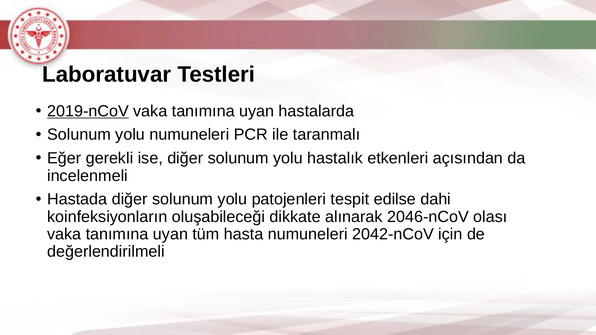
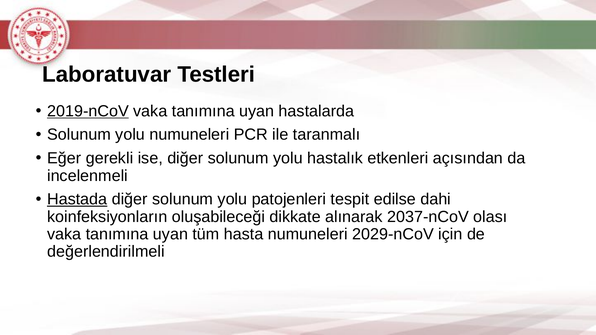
Hastada underline: none -> present
2046-nCoV: 2046-nCoV -> 2037-nCoV
2042-nCoV: 2042-nCoV -> 2029-nCoV
